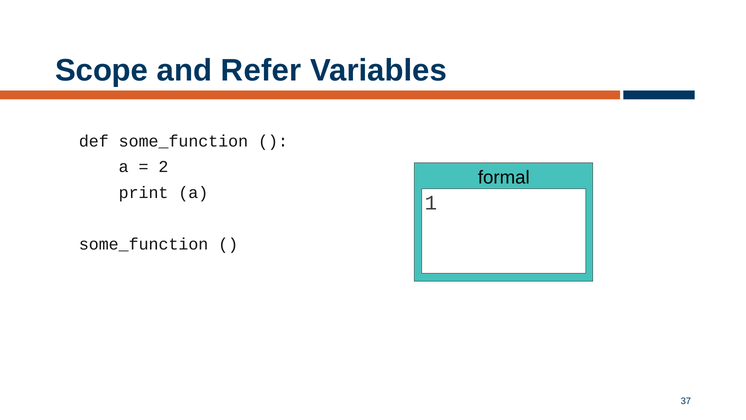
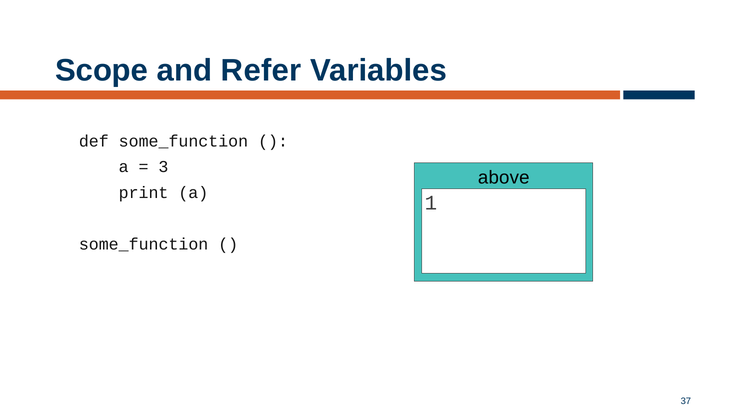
2: 2 -> 3
formal: formal -> above
